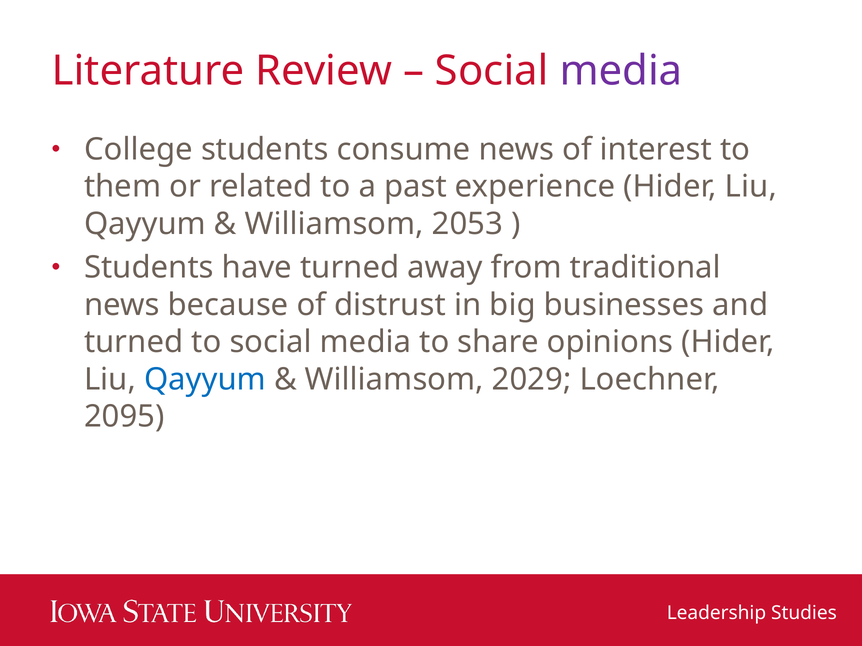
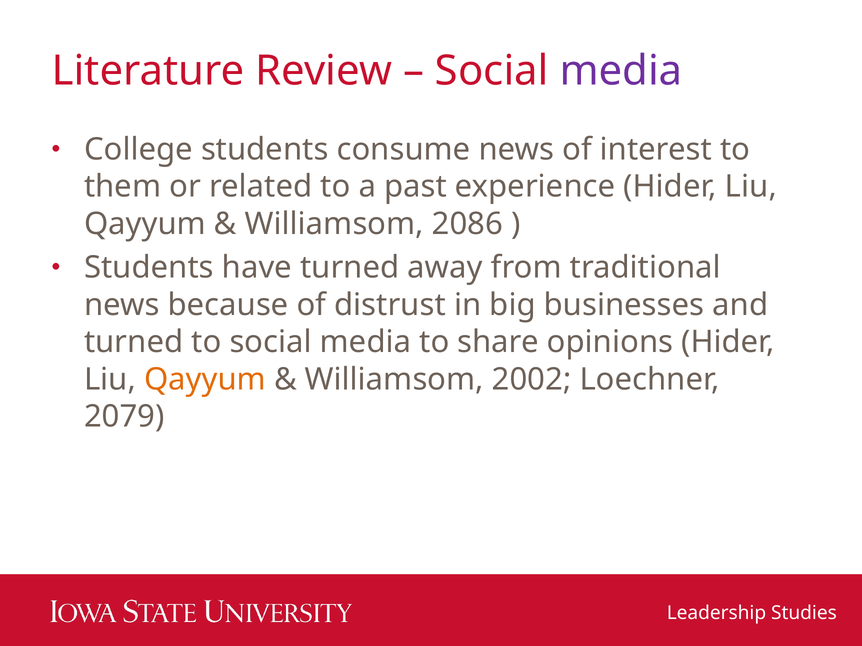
2053: 2053 -> 2086
Qayyum at (205, 380) colour: blue -> orange
2029: 2029 -> 2002
2095: 2095 -> 2079
